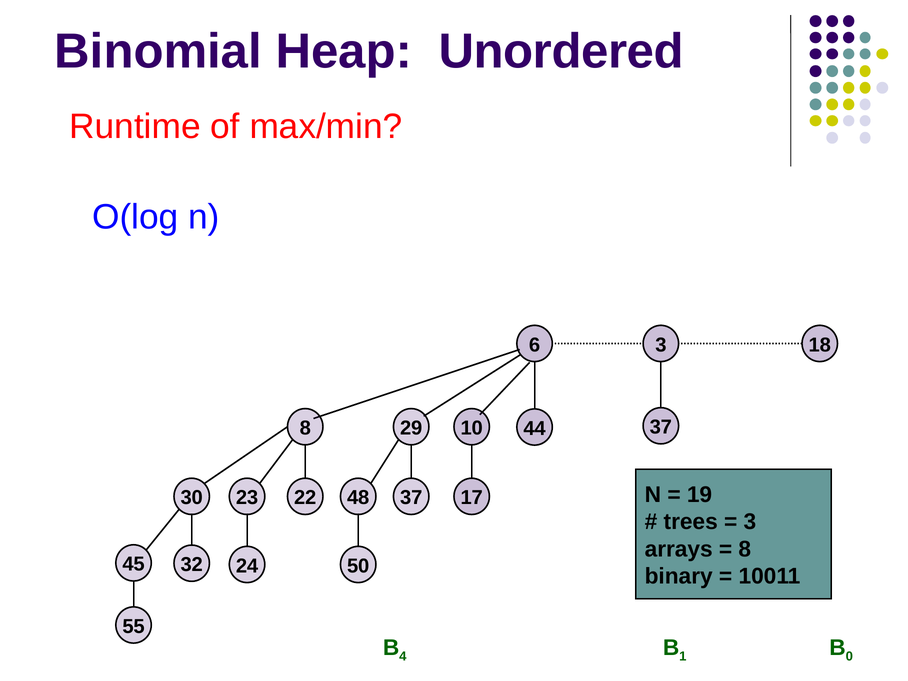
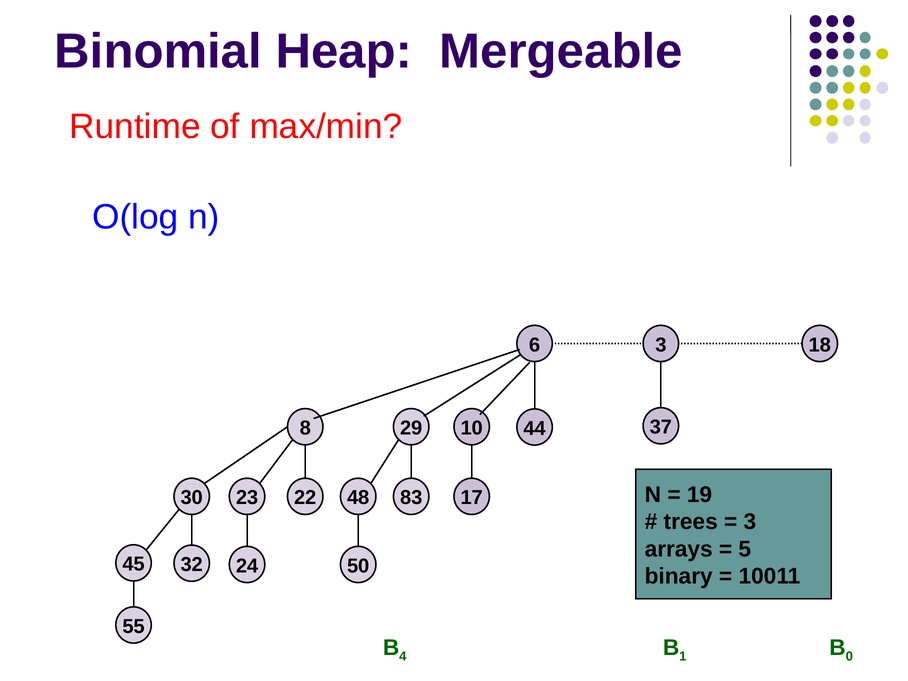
Unordered: Unordered -> Mergeable
48 37: 37 -> 83
8 at (745, 549): 8 -> 5
